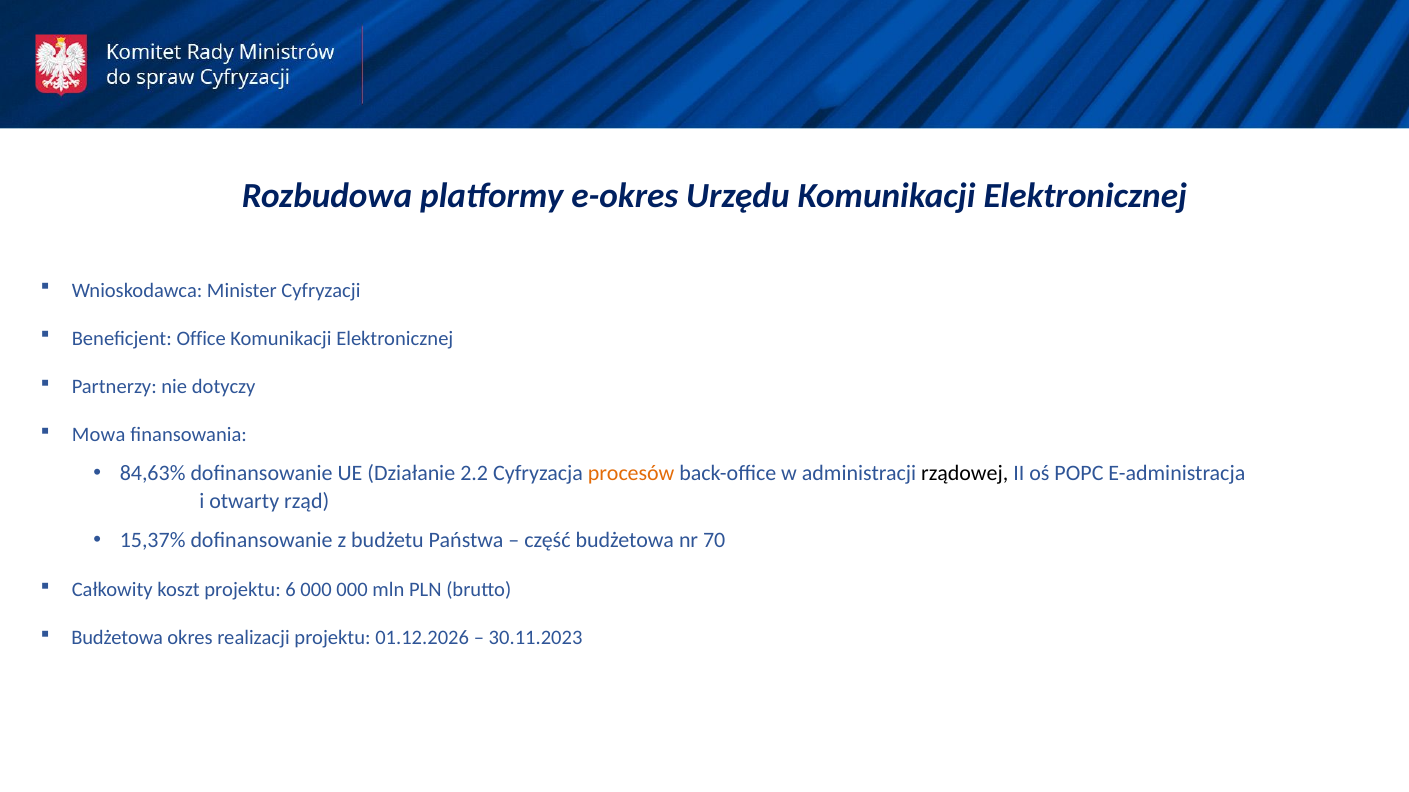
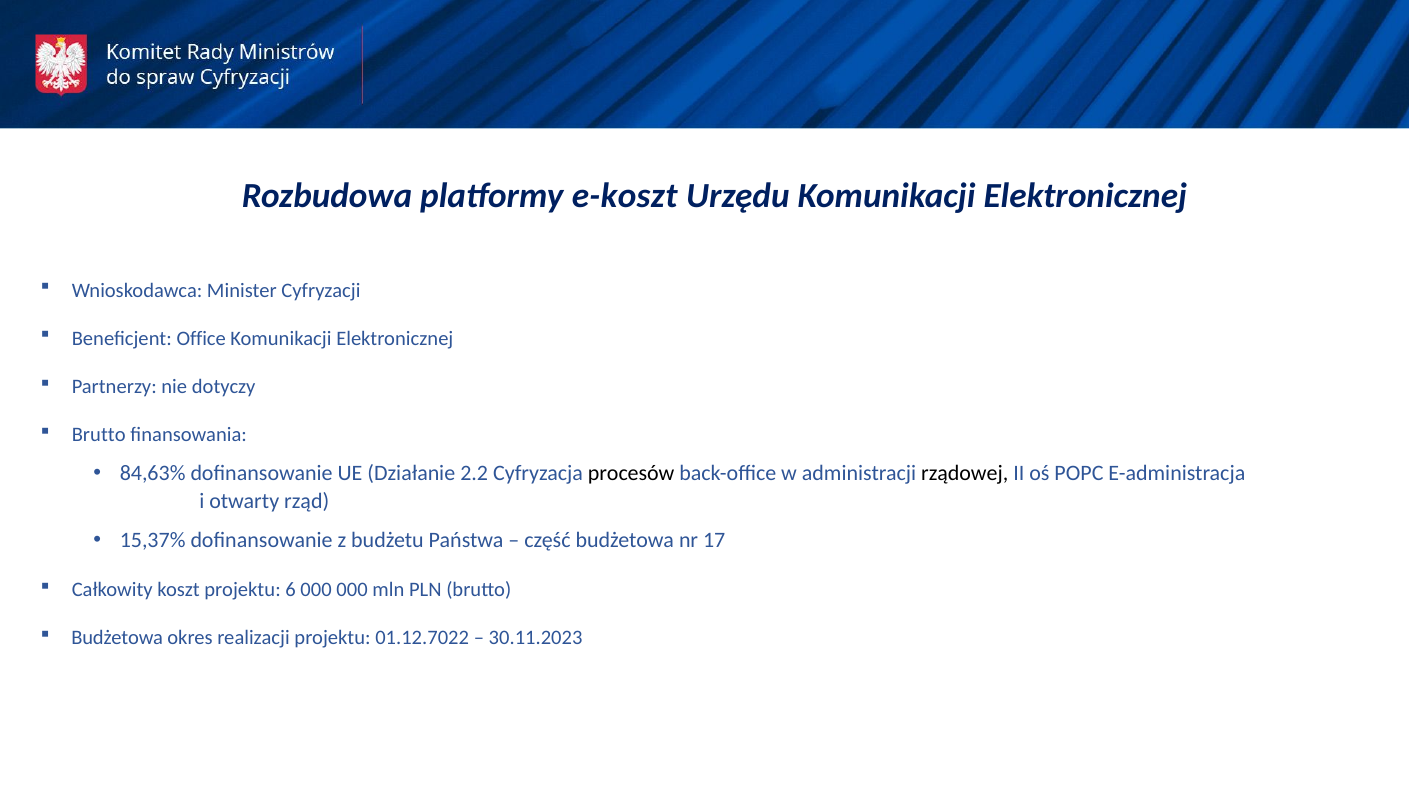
e-okres: e-okres -> e-koszt
Mowa at (99, 435): Mowa -> Brutto
procesów colour: orange -> black
70: 70 -> 17
01.12.2026: 01.12.2026 -> 01.12.7022
